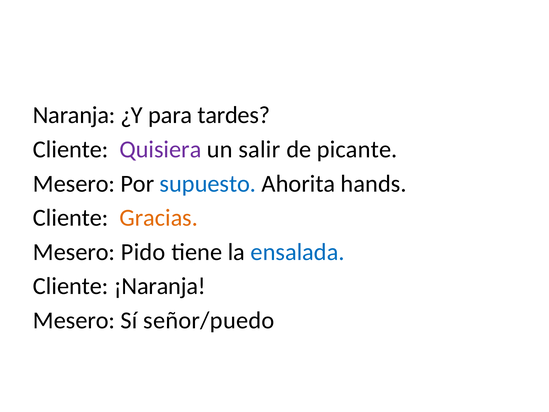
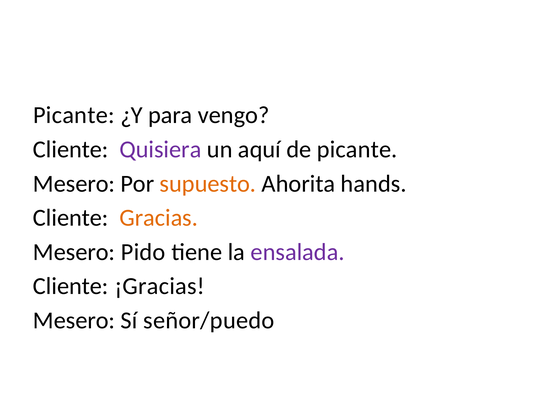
Naranja at (74, 115): Naranja -> Picante
tardes: tardes -> vengo
salir: salir -> aquí
supuesto colour: blue -> orange
ensalada colour: blue -> purple
¡Naranja: ¡Naranja -> ¡Gracias
